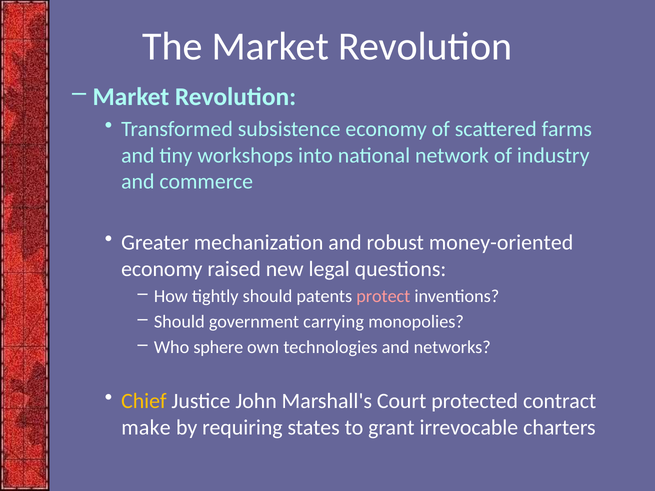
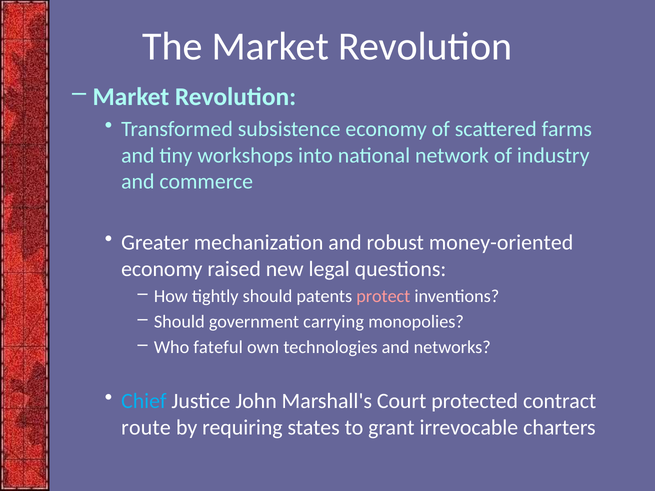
sphere: sphere -> fateful
Chief colour: yellow -> light blue
make: make -> route
